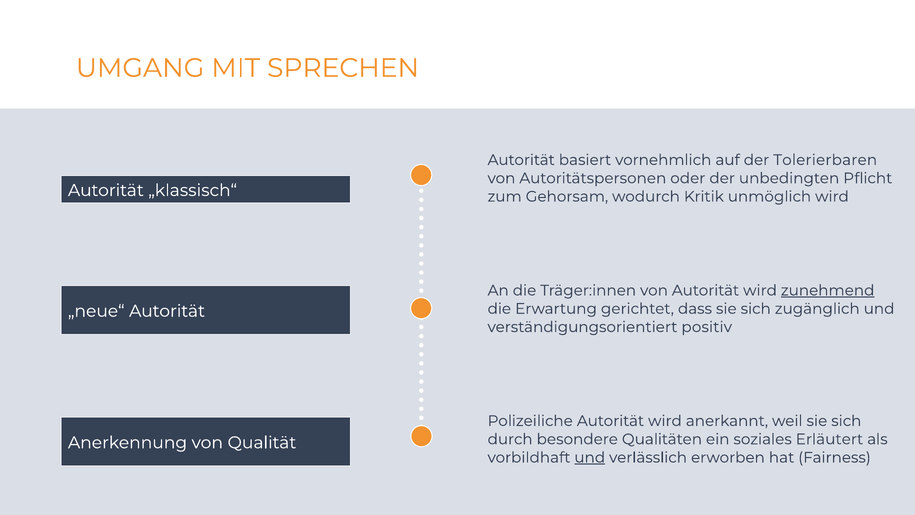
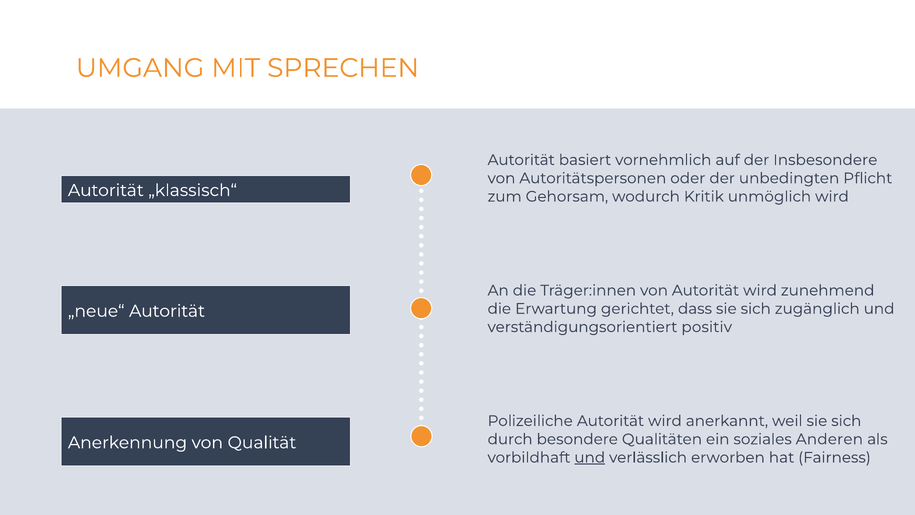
Tolerierbaren: Tolerierbaren -> Insbesondere
zunehmend underline: present -> none
Erläutert: Erläutert -> Anderen
